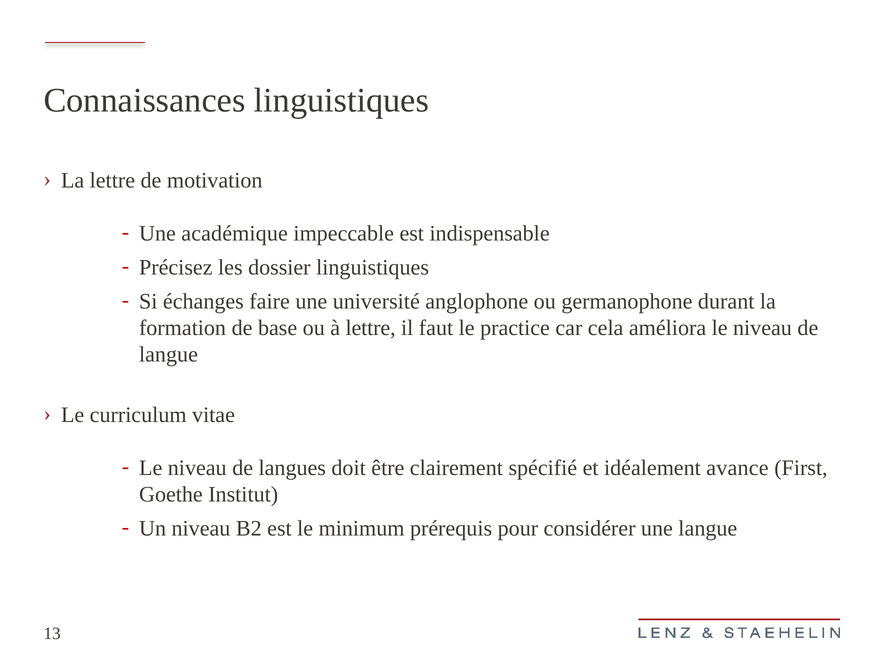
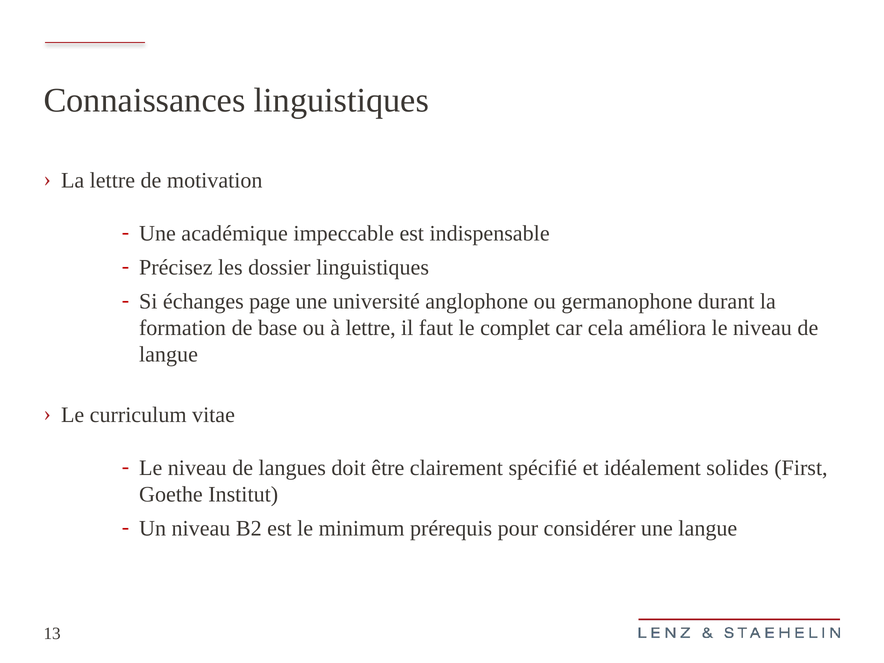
faire: faire -> page
practice: practice -> complet
avance: avance -> solides
